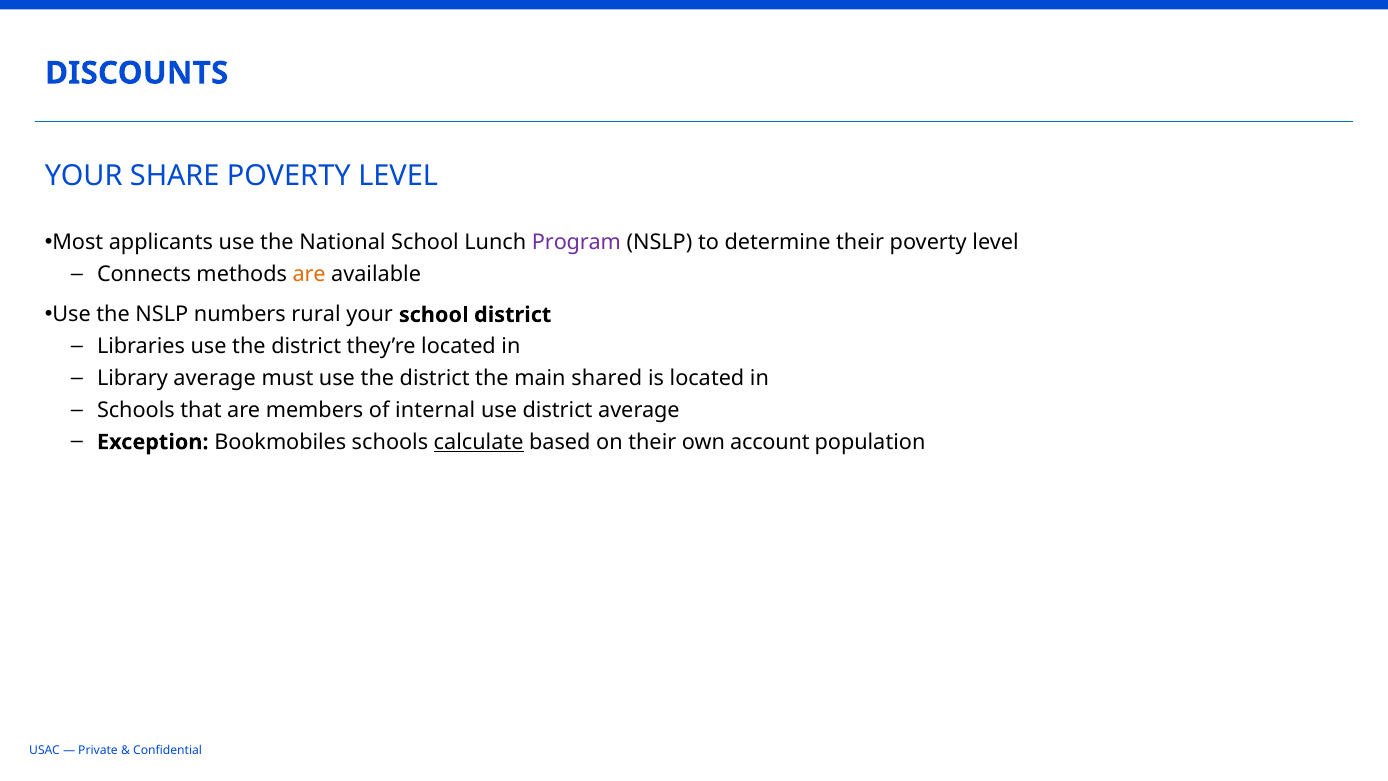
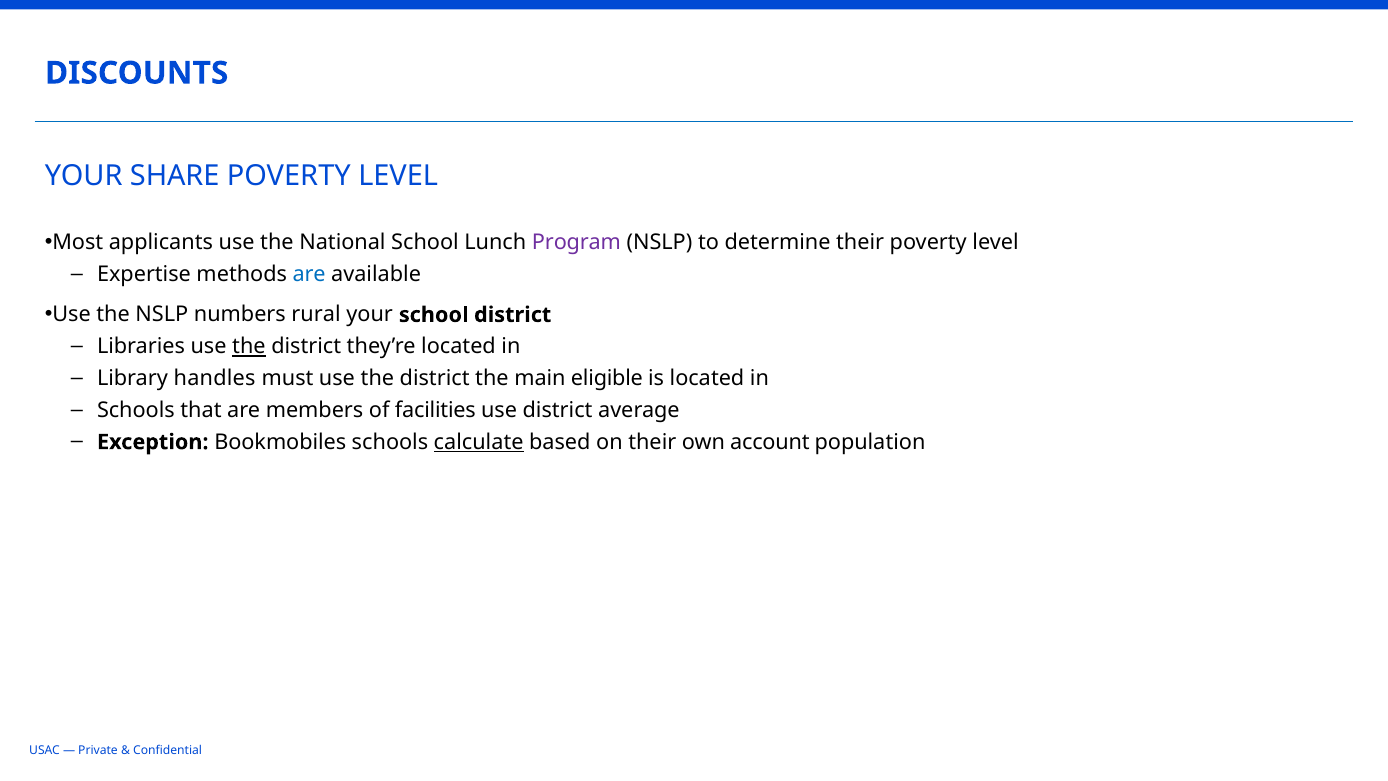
Connects: Connects -> Expertise
are at (309, 274) colour: orange -> blue
the at (249, 347) underline: none -> present
Library average: average -> handles
shared: shared -> eligible
internal: internal -> facilities
